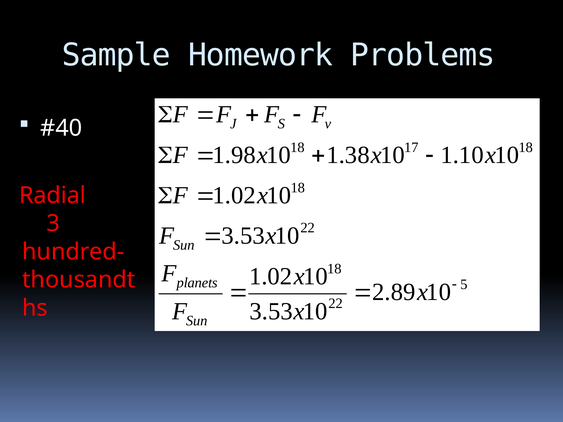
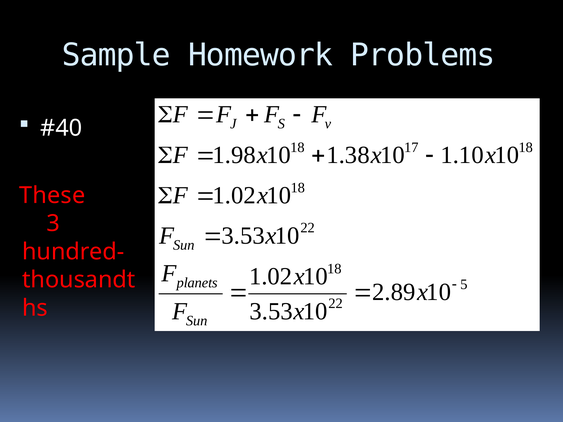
Radial: Radial -> These
